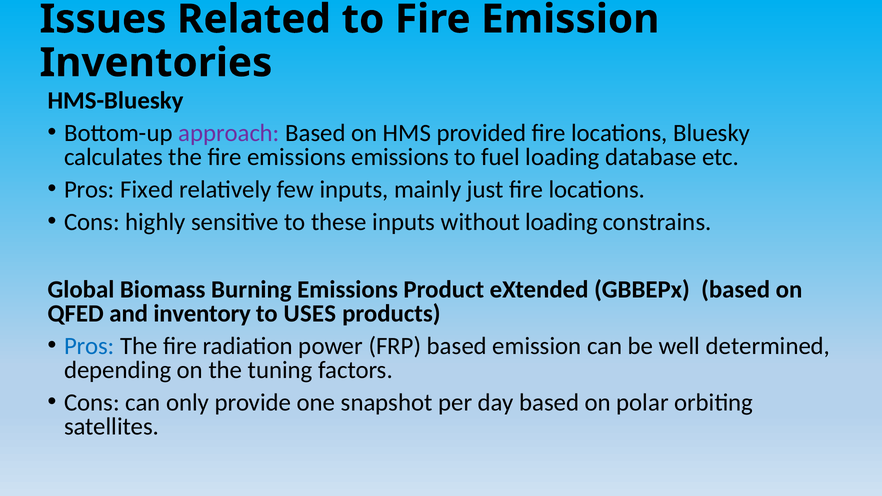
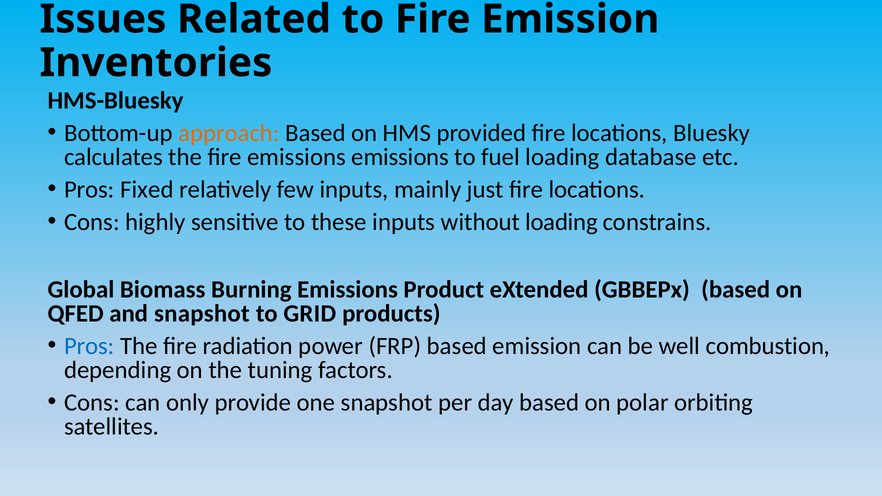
approach colour: purple -> orange
and inventory: inventory -> snapshot
USES: USES -> GRID
determined: determined -> combustion
